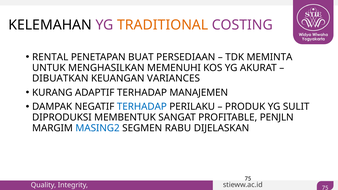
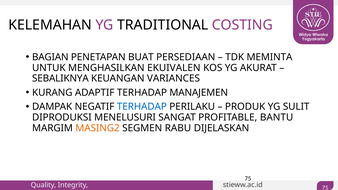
TRADITIONAL colour: orange -> black
RENTAL: RENTAL -> BAGIAN
MEMENUHI: MEMENUHI -> EKUIVALEN
DIBUATKAN: DIBUATKAN -> SEBALIKNYA
MEMBENTUK: MEMBENTUK -> MENELUSURI
PENJLN: PENJLN -> BANTU
MASING2 colour: blue -> orange
